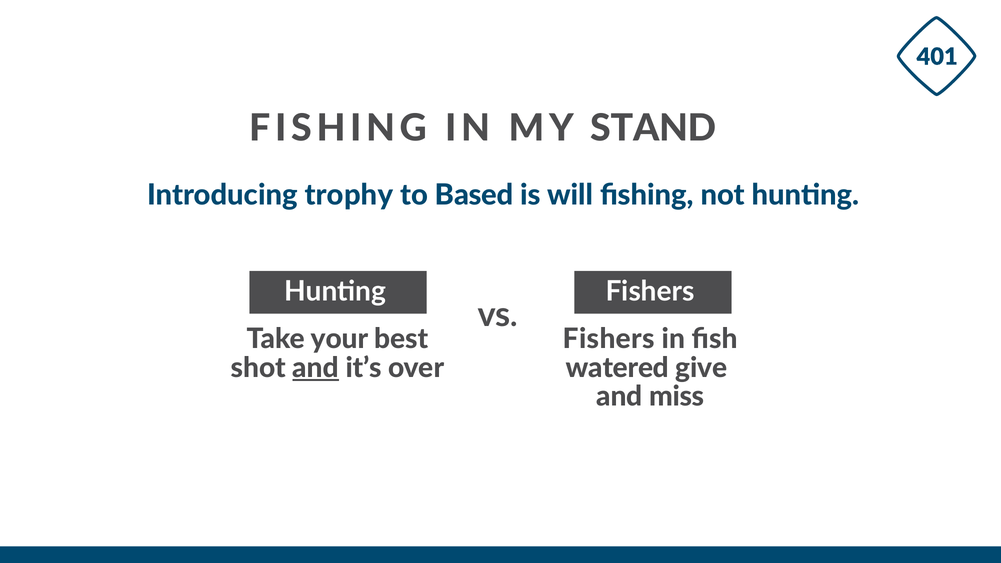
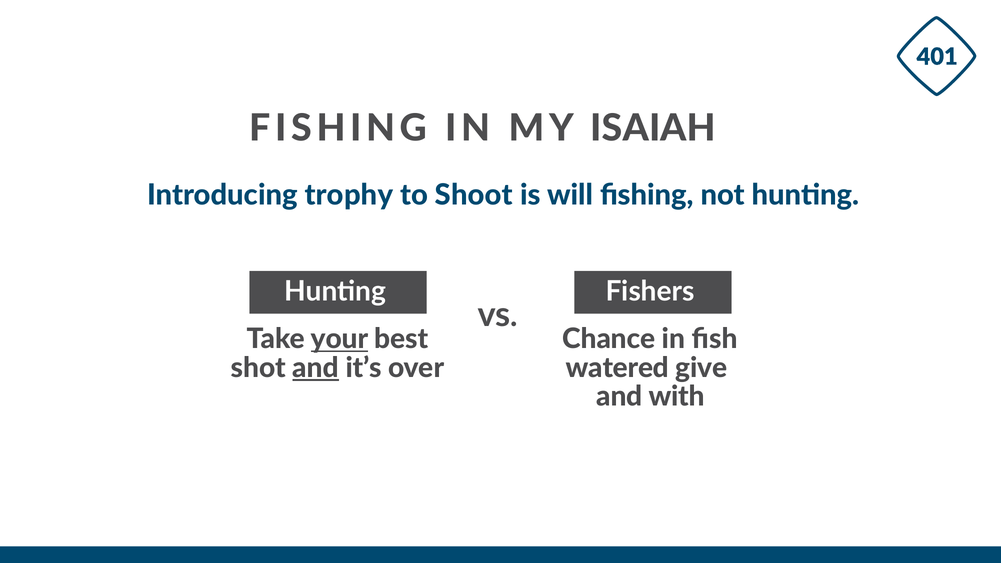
STAND: STAND -> ISAIAH
Based: Based -> Shoot
your underline: none -> present
Fishers at (609, 339): Fishers -> Chance
miss: miss -> with
